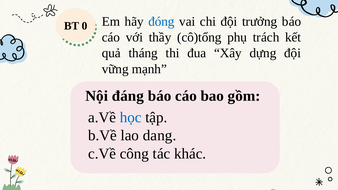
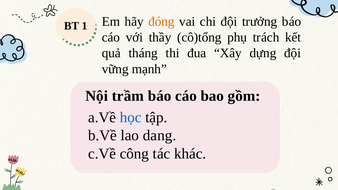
đóng colour: blue -> orange
0: 0 -> 1
đáng: đáng -> trầm
